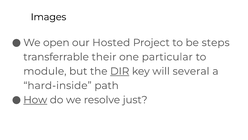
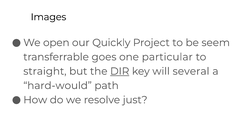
Hosted: Hosted -> Quickly
steps: steps -> seem
their: their -> goes
module: module -> straight
hard-inside: hard-inside -> hard-would
How underline: present -> none
